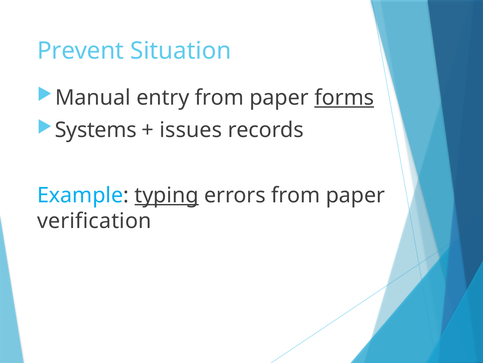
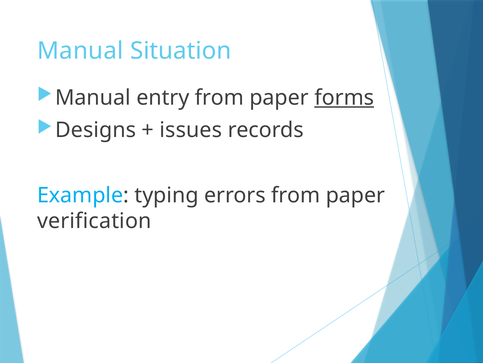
Prevent at (80, 51): Prevent -> Manual
Systems: Systems -> Designs
typing underline: present -> none
